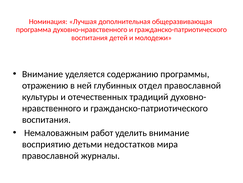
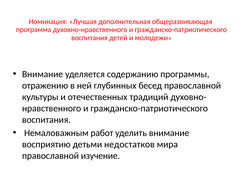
отдел: отдел -> бесед
журналы: журналы -> изучение
